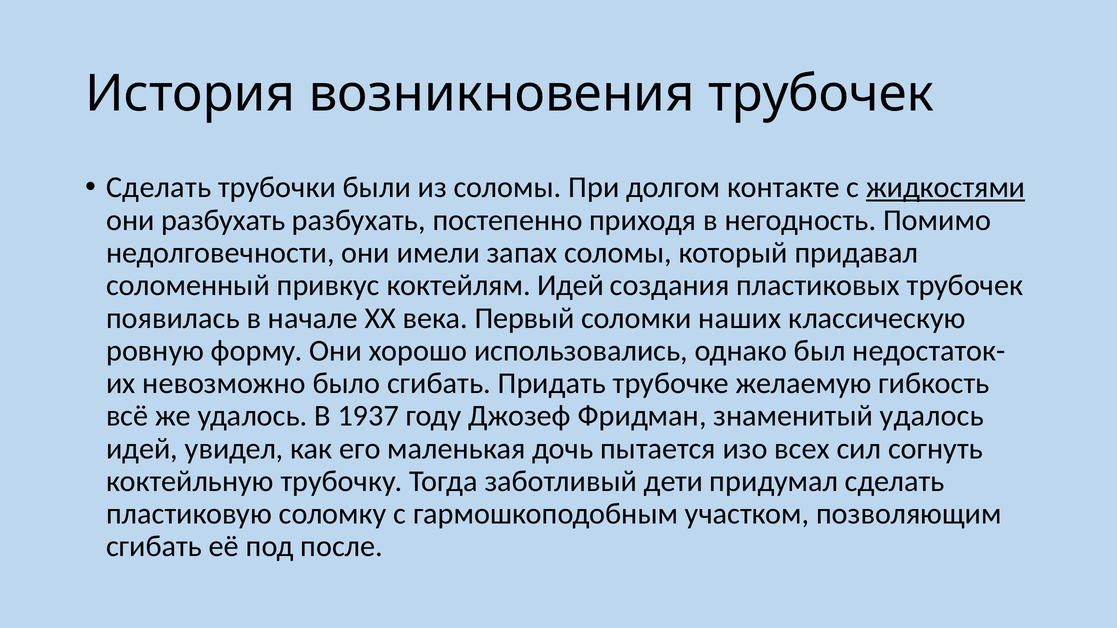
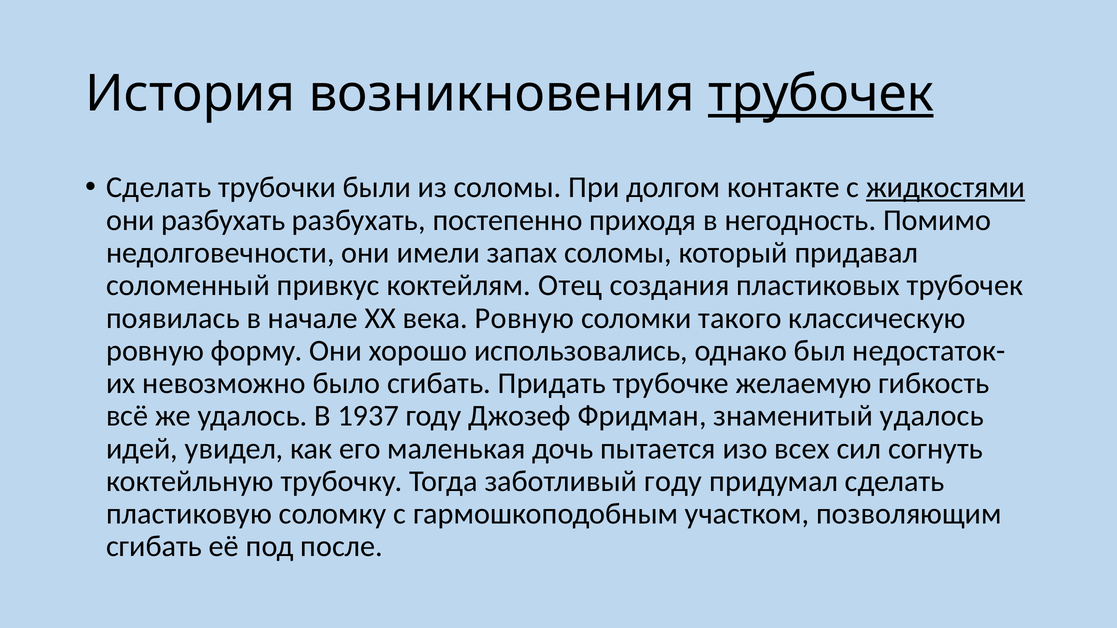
трубочек at (821, 94) underline: none -> present
коктейлям Идей: Идей -> Отец
века Первый: Первый -> Ровную
наших: наших -> такого
заботливый дети: дети -> году
